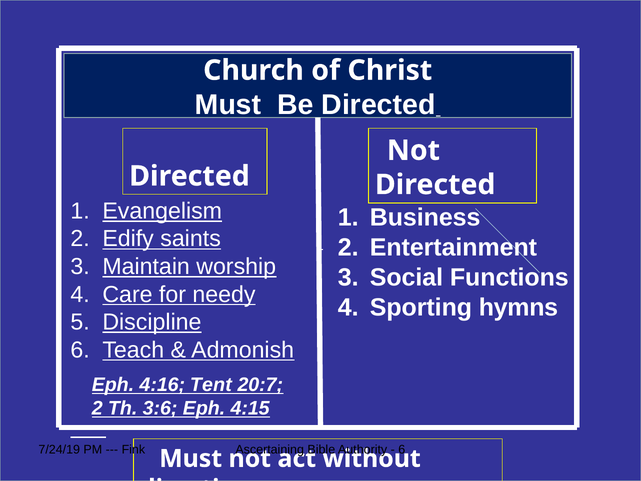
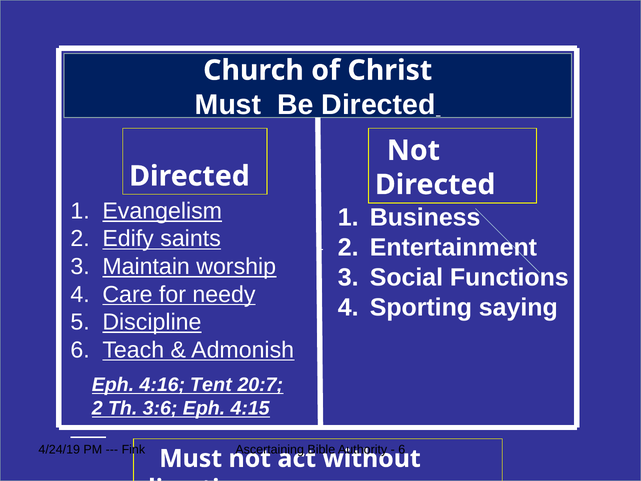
hymns: hymns -> saying
7/24/19: 7/24/19 -> 4/24/19
